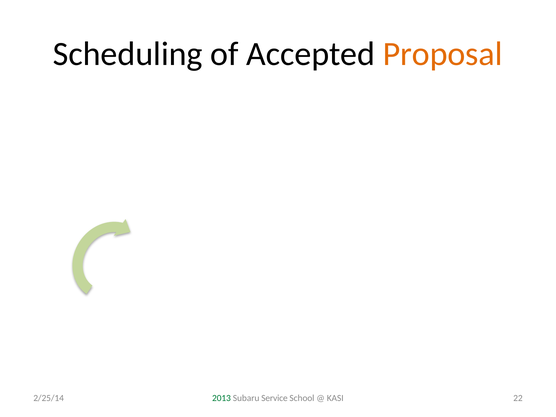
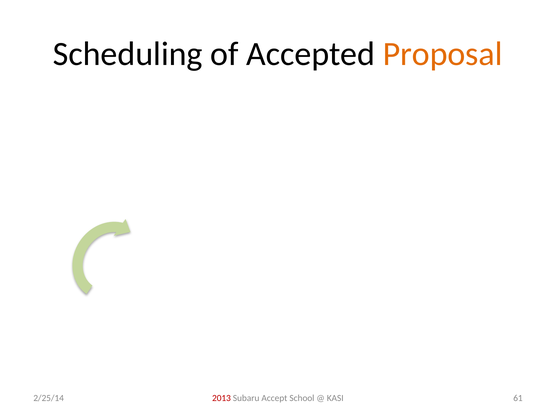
2013 colour: green -> red
Service: Service -> Accept
22: 22 -> 61
